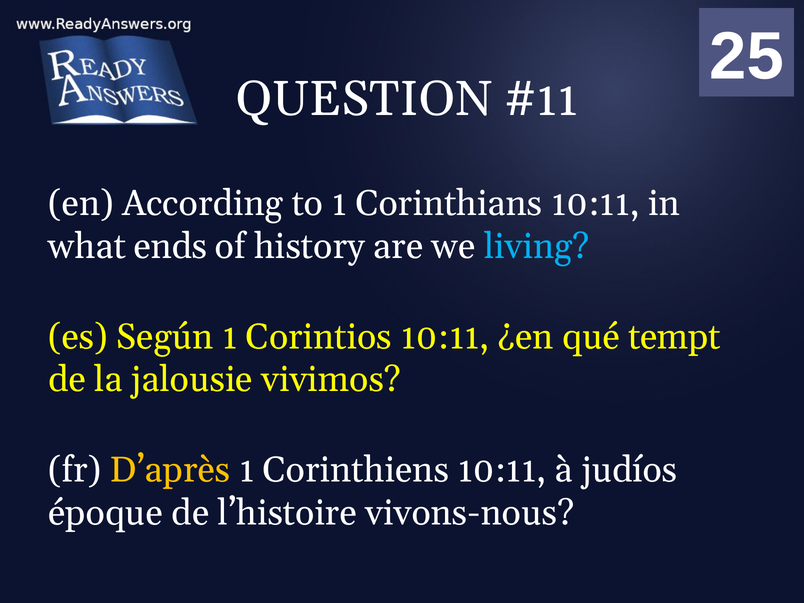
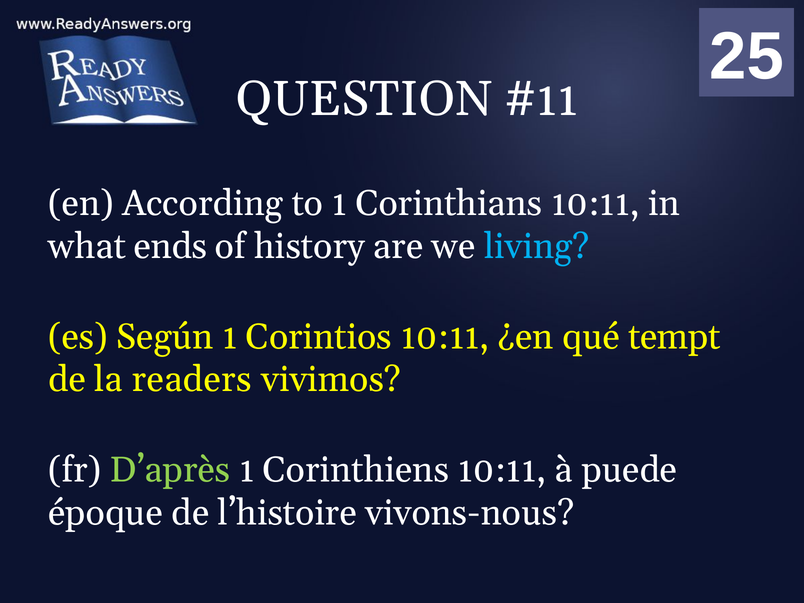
jalousie: jalousie -> readers
D’après colour: yellow -> light green
judíos: judíos -> puede
